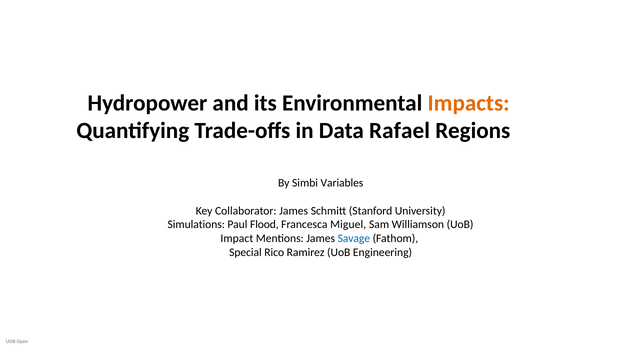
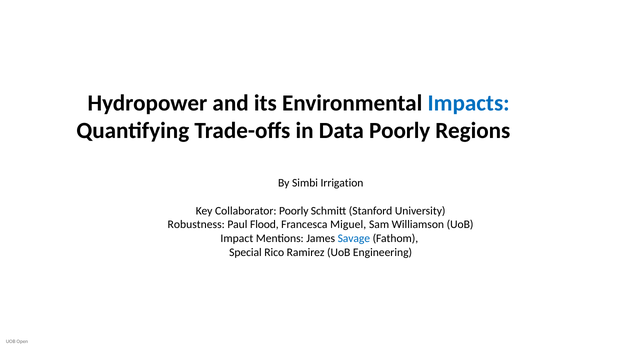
Impacts colour: orange -> blue
Data Rafael: Rafael -> Poorly
Variables: Variables -> Irrigation
Collaborator James: James -> Poorly
Simulations: Simulations -> Robustness
